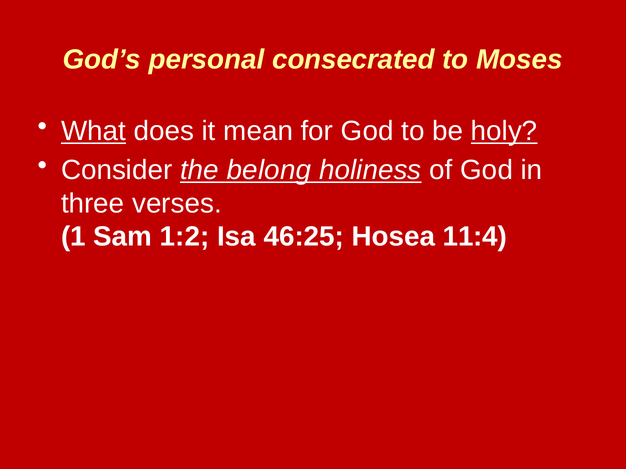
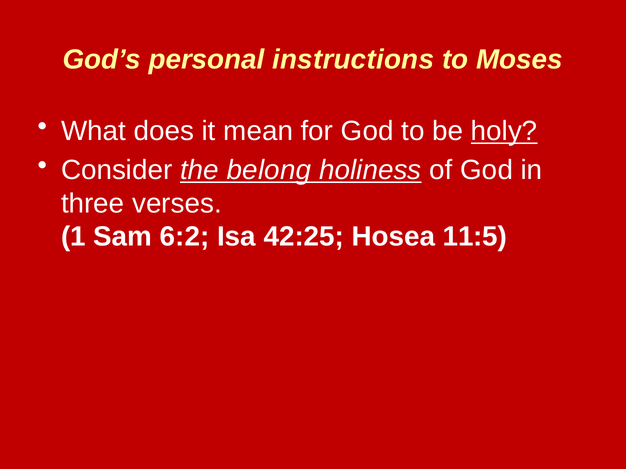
consecrated: consecrated -> instructions
What underline: present -> none
1:2: 1:2 -> 6:2
46:25: 46:25 -> 42:25
11:4: 11:4 -> 11:5
